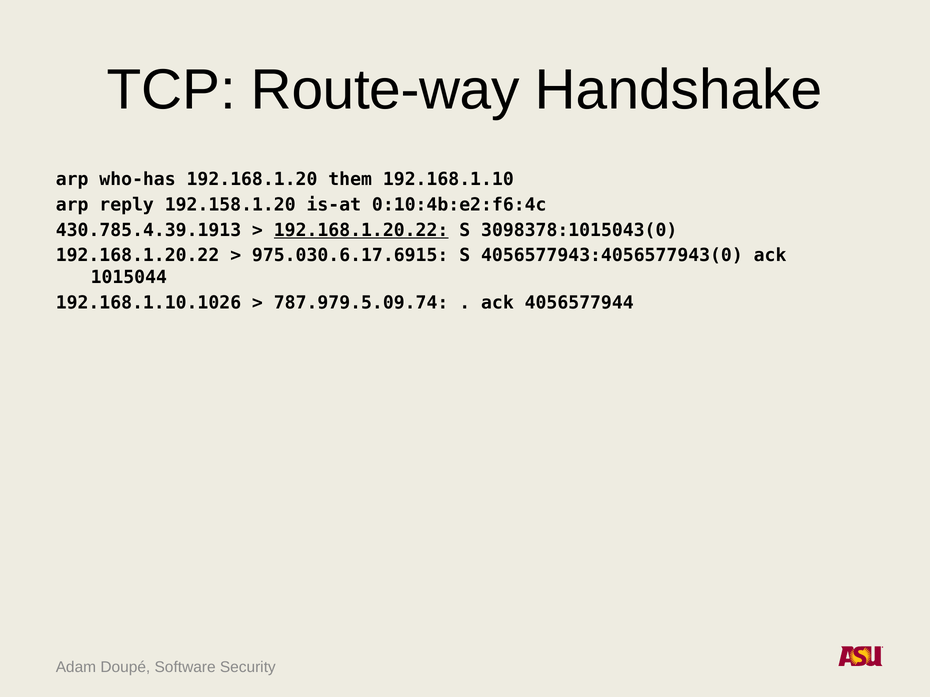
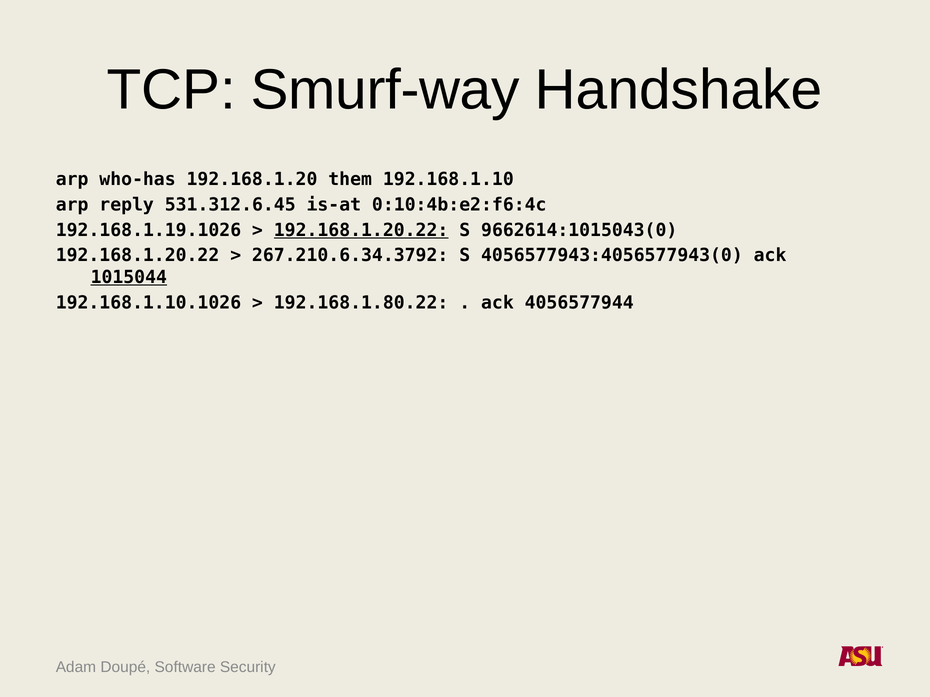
Route-way: Route-way -> Smurf-way
192.158.1.20: 192.158.1.20 -> 531.312.6.45
430.785.4.39.1913: 430.785.4.39.1913 -> 192.168.1.19.1026
3098378:1015043(0: 3098378:1015043(0 -> 9662614:1015043(0
975.030.6.17.6915: 975.030.6.17.6915 -> 267.210.6.34.3792
1015044 underline: none -> present
787.979.5.09.74: 787.979.5.09.74 -> 192.168.1.80.22
